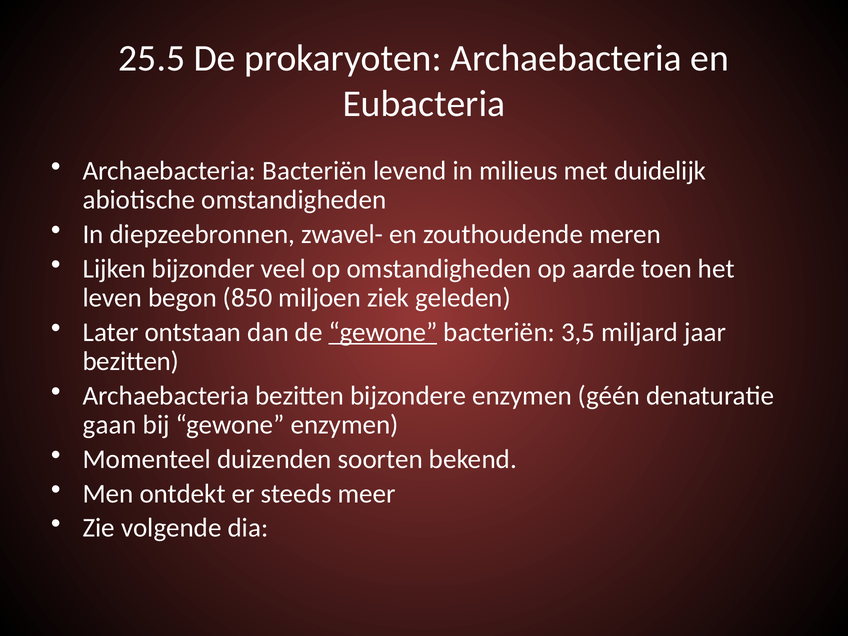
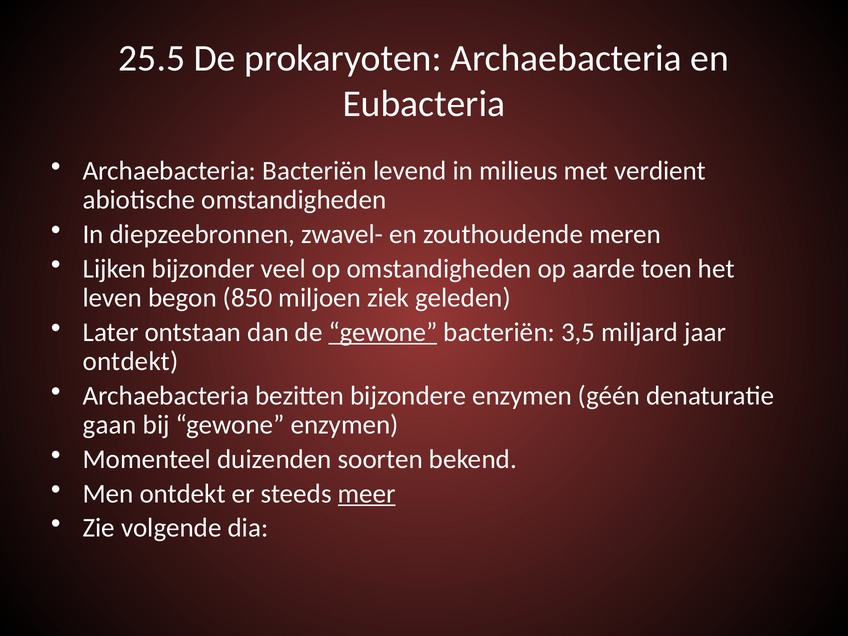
duidelijk: duidelijk -> verdient
bezitten at (131, 361): bezitten -> ontdekt
meer underline: none -> present
